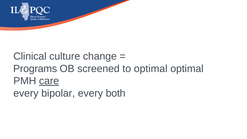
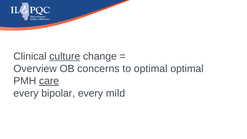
culture underline: none -> present
Programs: Programs -> Overview
screened: screened -> concerns
both: both -> mild
